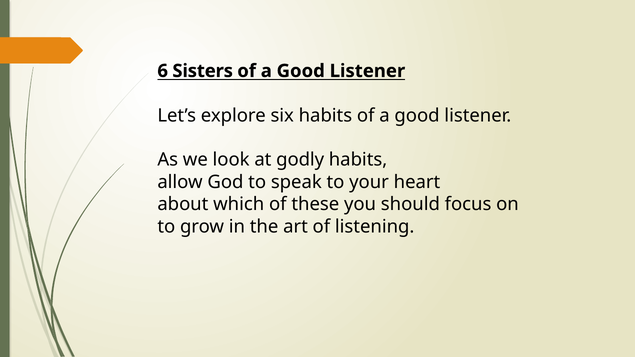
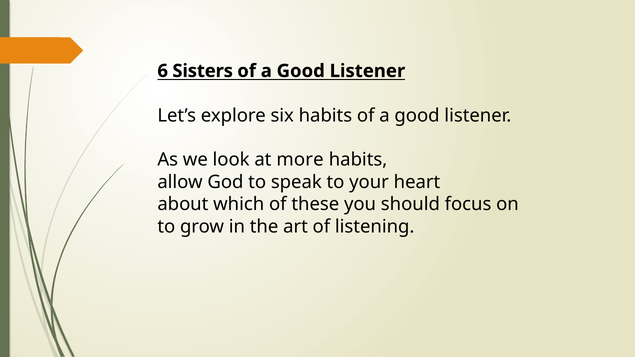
godly: godly -> more
